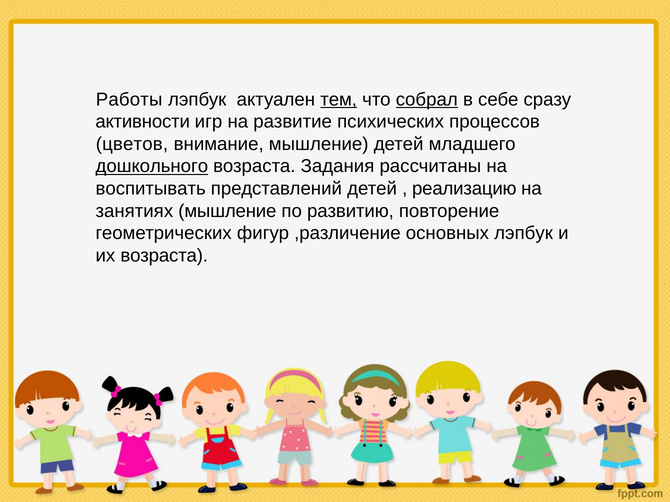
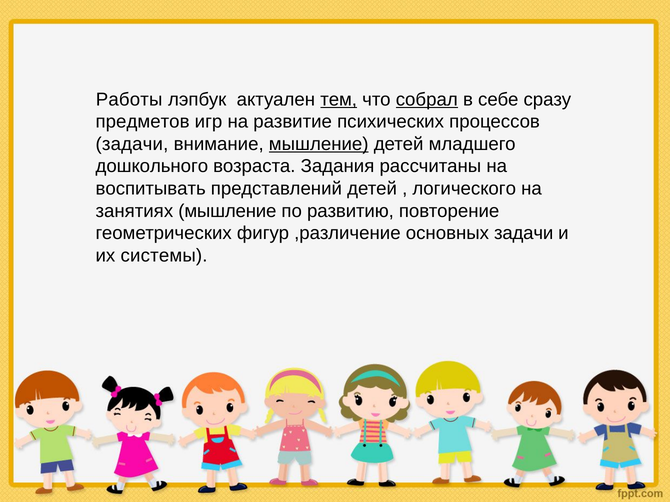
активности: активности -> предметов
цветов at (132, 144): цветов -> задачи
мышление at (319, 144) underline: none -> present
дошкольного underline: present -> none
реализацию: реализацию -> логического
основных лэпбук: лэпбук -> задачи
их возраста: возраста -> системы
